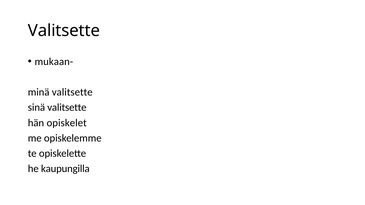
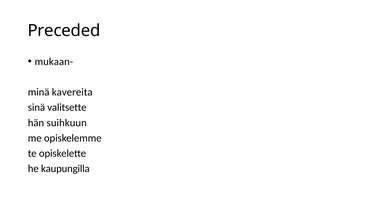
Valitsette at (64, 31): Valitsette -> Preceded
minä valitsette: valitsette -> kavereita
opiskelet: opiskelet -> suihkuun
